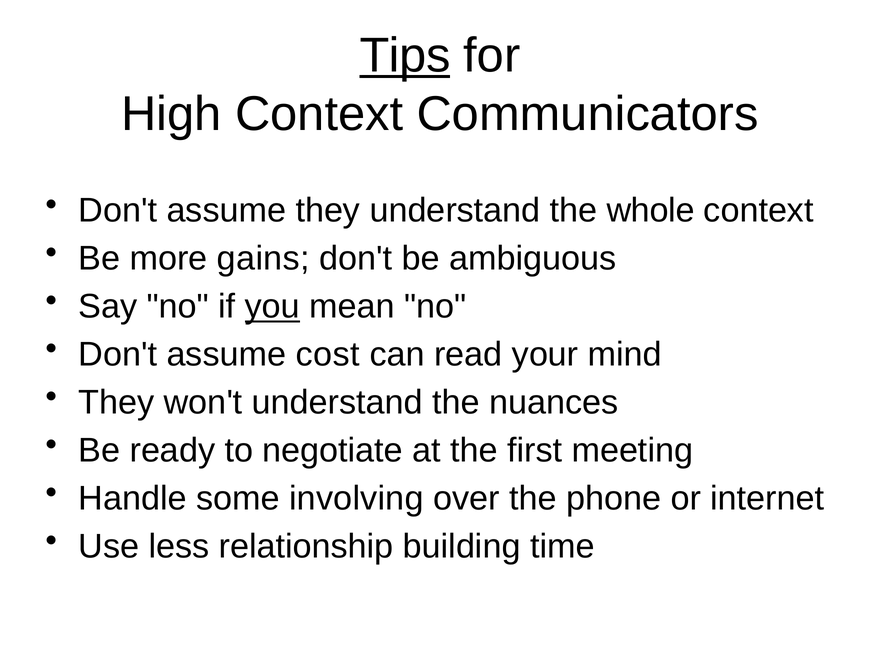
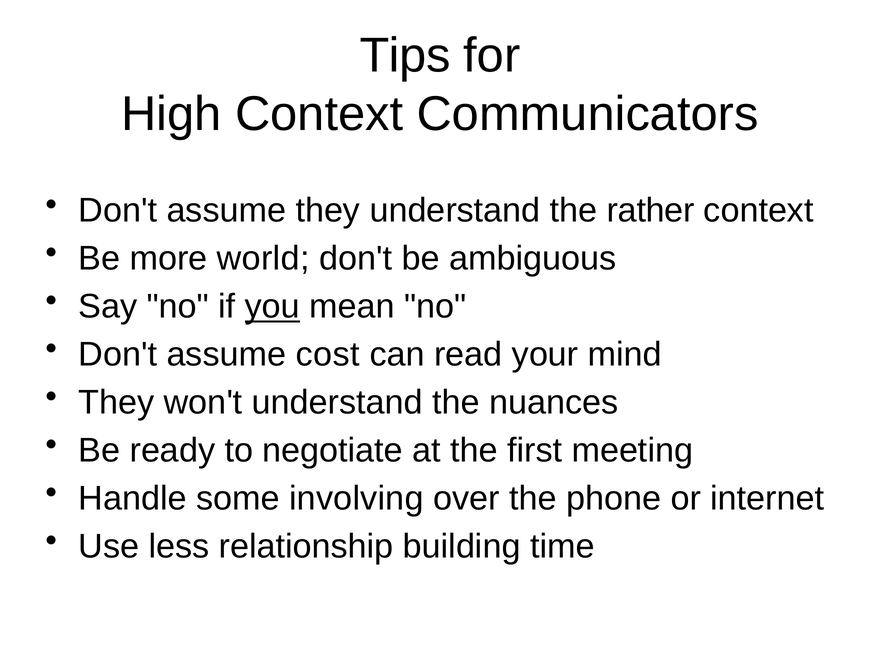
Tips underline: present -> none
whole: whole -> rather
gains: gains -> world
